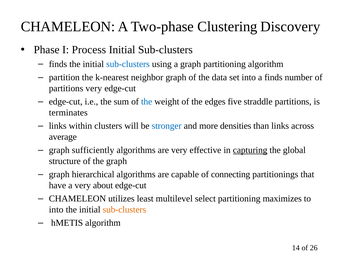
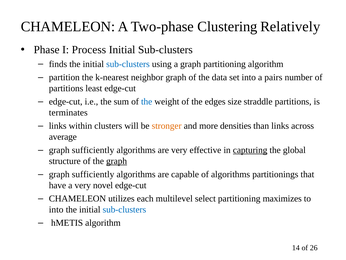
Discovery: Discovery -> Relatively
a finds: finds -> pairs
partitions very: very -> least
five: five -> size
stronger colour: blue -> orange
graph at (117, 161) underline: none -> present
hierarchical at (93, 174): hierarchical -> sufficiently
of connecting: connecting -> algorithms
about: about -> novel
least: least -> each
sub-clusters at (124, 209) colour: orange -> blue
